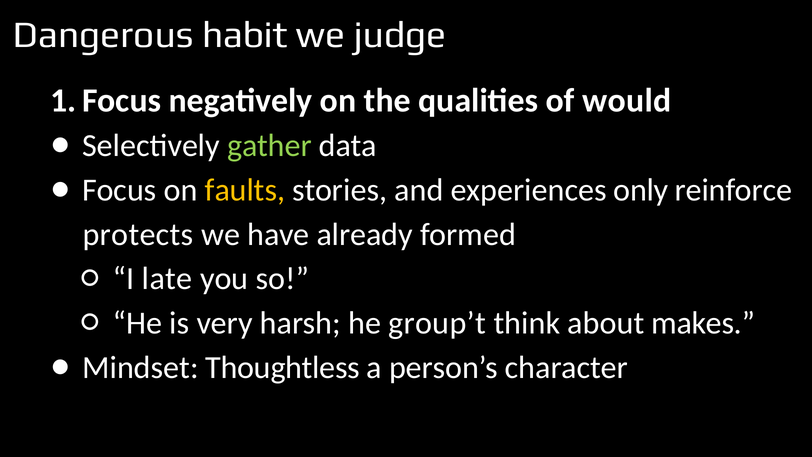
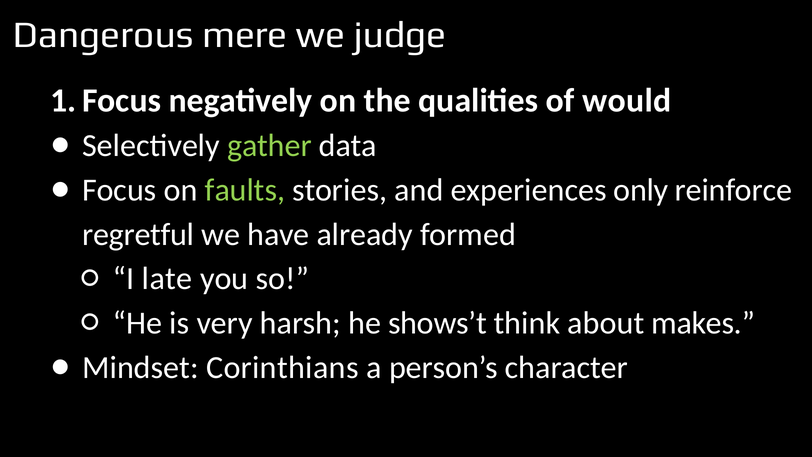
habit: habit -> mere
faults colour: yellow -> light green
protects: protects -> regretful
group’t: group’t -> shows’t
Thoughtless: Thoughtless -> Corinthians
